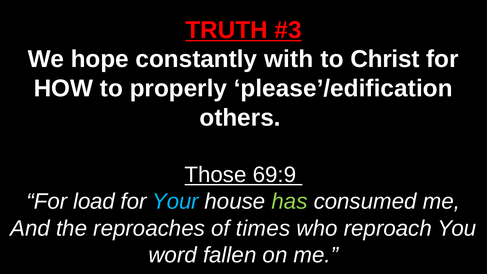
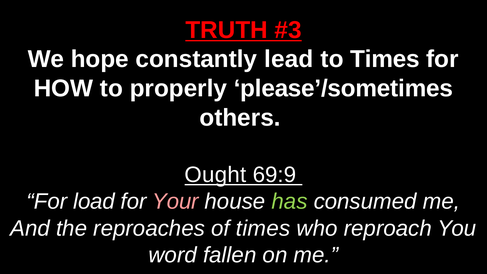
with: with -> lead
to Christ: Christ -> Times
please’/edification: please’/edification -> please’/sometimes
Those: Those -> Ought
Your colour: light blue -> pink
